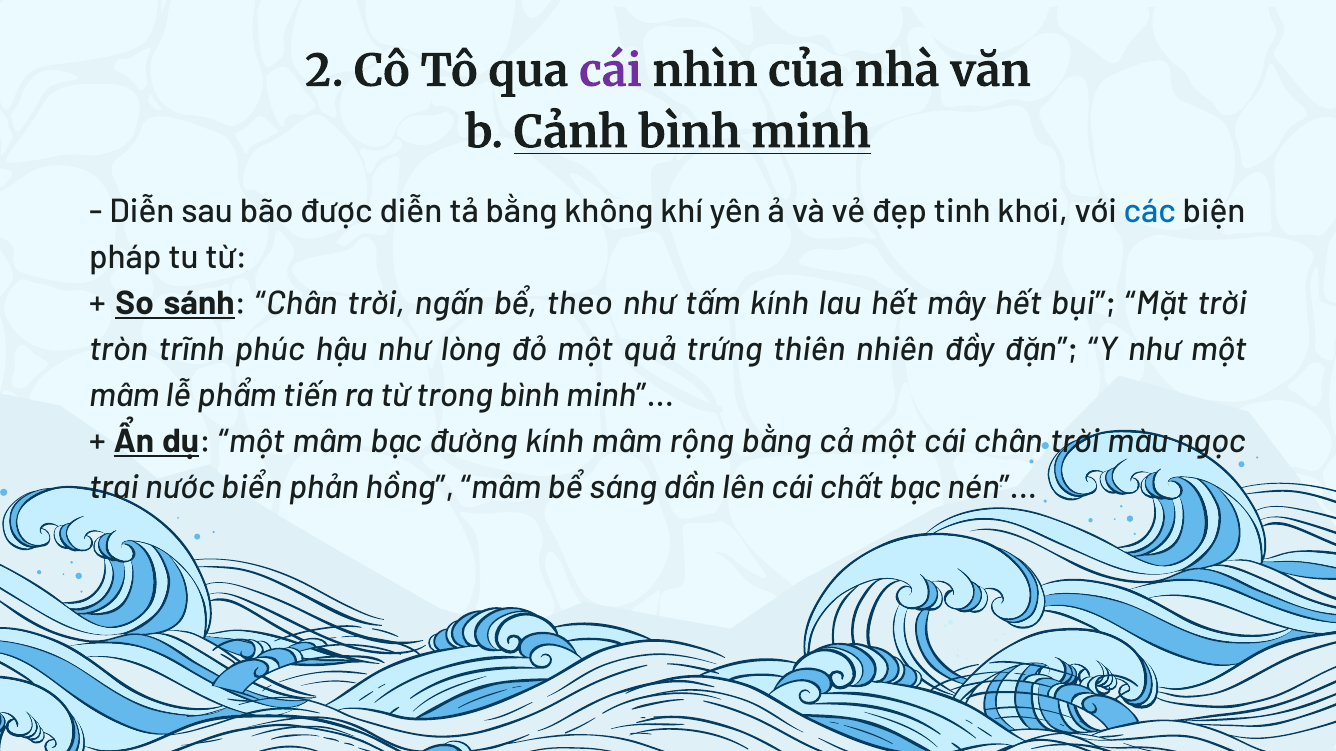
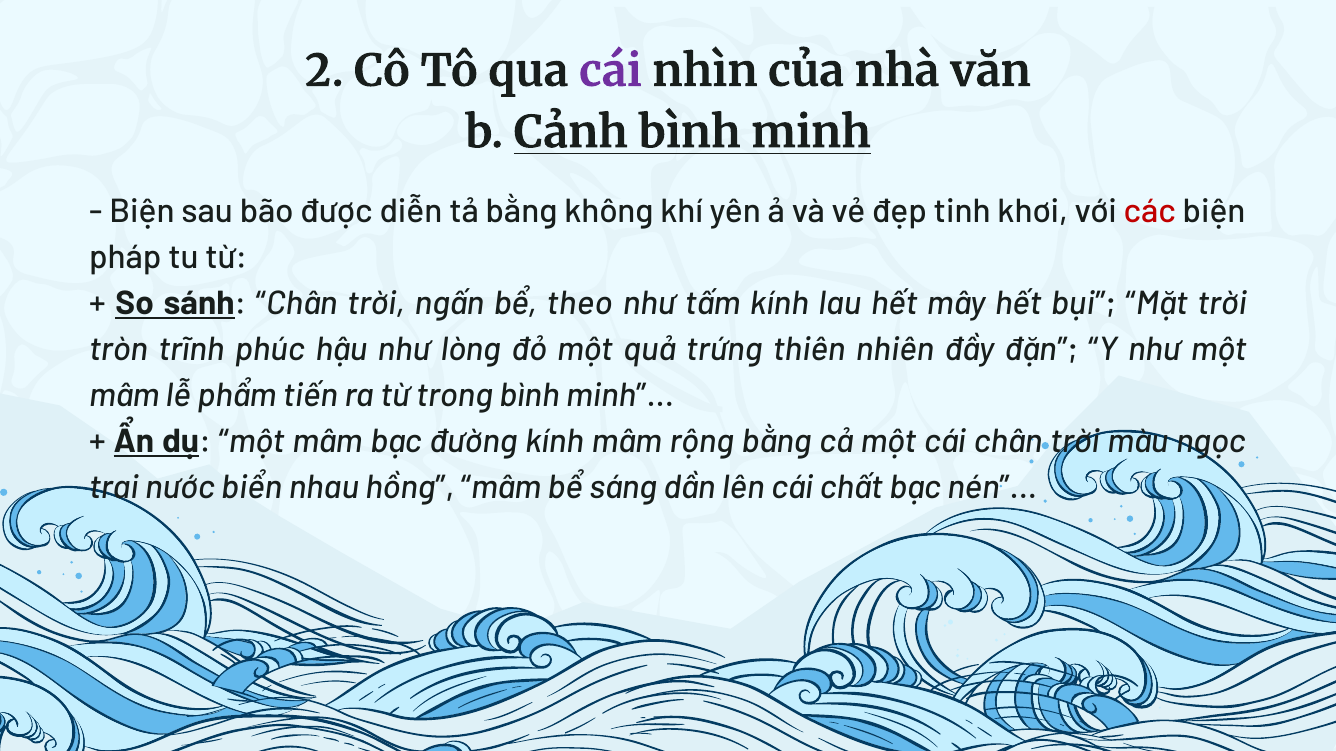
Diễn at (142, 212): Diễn -> Biện
các colour: blue -> red
phản: phản -> nhau
